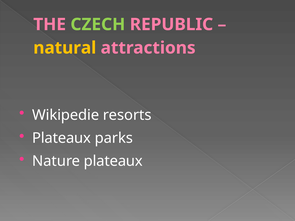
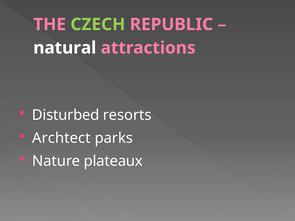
natural colour: yellow -> white
Wikipedie: Wikipedie -> Disturbed
Plateaux at (62, 138): Plateaux -> Archtect
